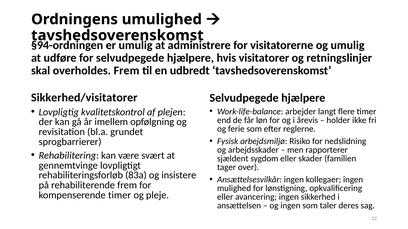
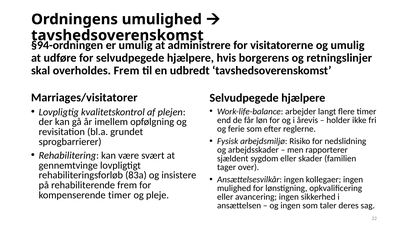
visitatorer: visitatorer -> borgerens
Sikkerhed/visitatorer: Sikkerhed/visitatorer -> Marriages/visitatorer
